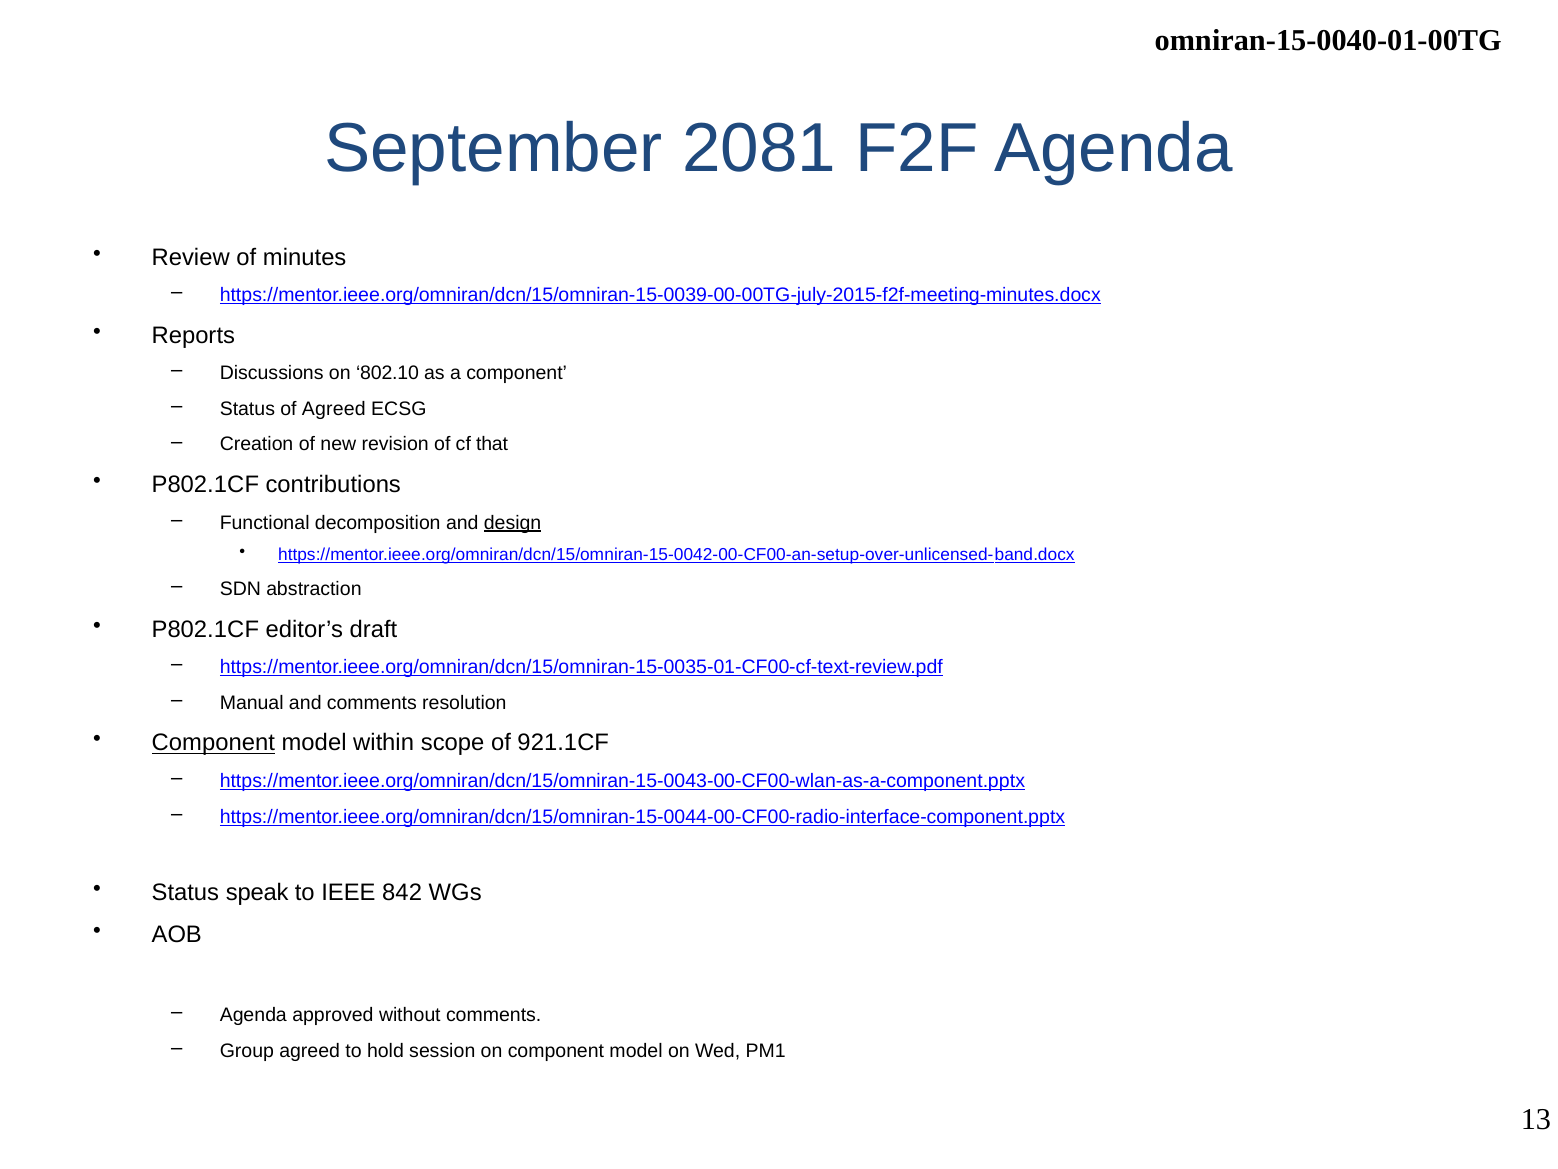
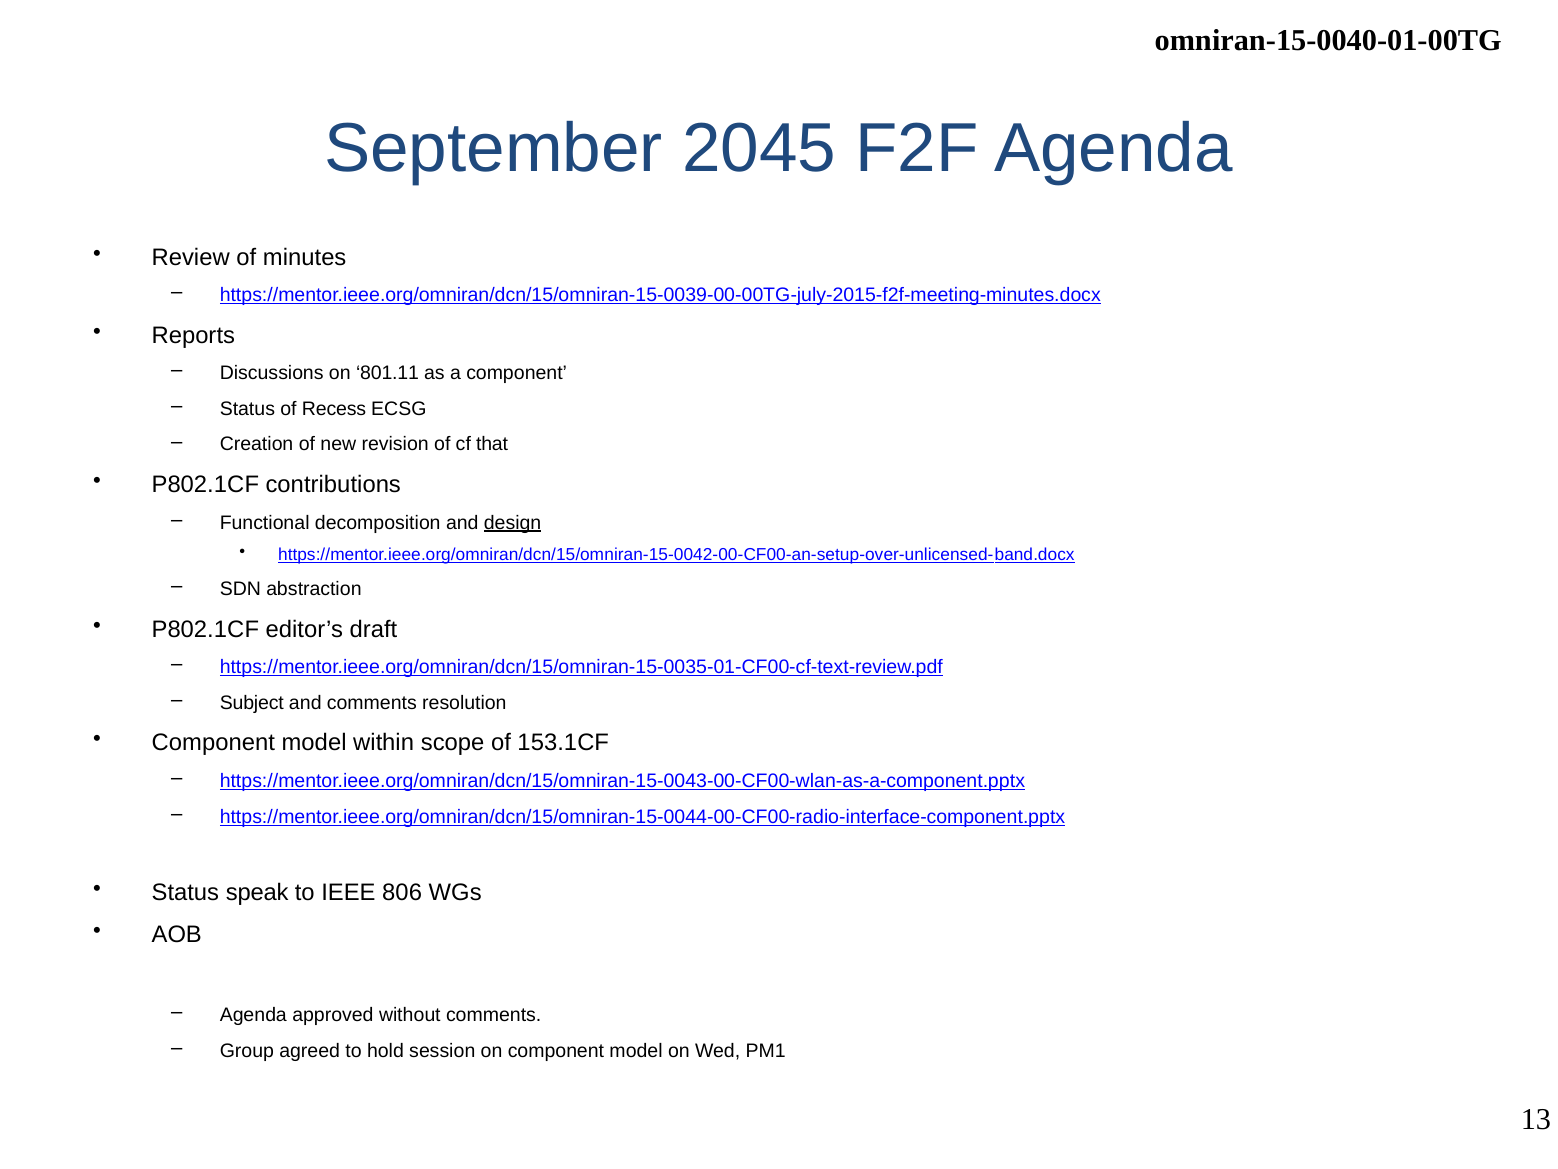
2081: 2081 -> 2045
802.10: 802.10 -> 801.11
of Agreed: Agreed -> Recess
Manual: Manual -> Subject
Component at (213, 743) underline: present -> none
921.1CF: 921.1CF -> 153.1CF
842: 842 -> 806
